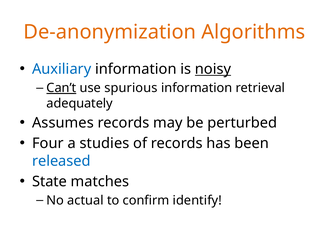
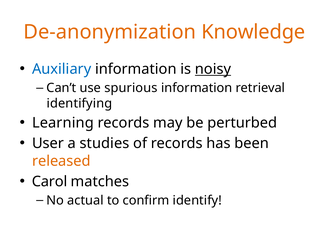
Algorithms: Algorithms -> Knowledge
Can’t underline: present -> none
adequately: adequately -> identifying
Assumes: Assumes -> Learning
Four: Four -> User
released colour: blue -> orange
State: State -> Carol
